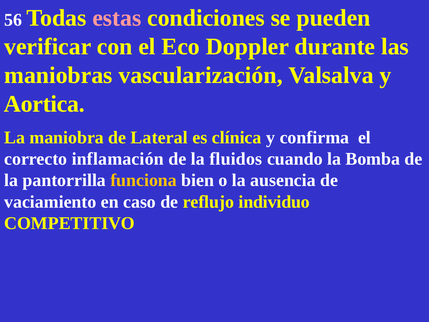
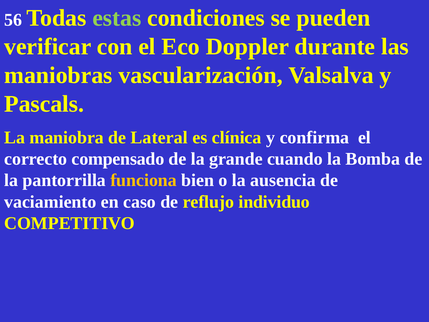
estas colour: pink -> light green
Aortica: Aortica -> Pascals
inflamación: inflamación -> compensado
fluidos: fluidos -> grande
